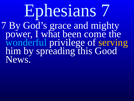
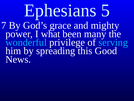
Ephesians 7: 7 -> 5
come: come -> many
serving colour: yellow -> light blue
